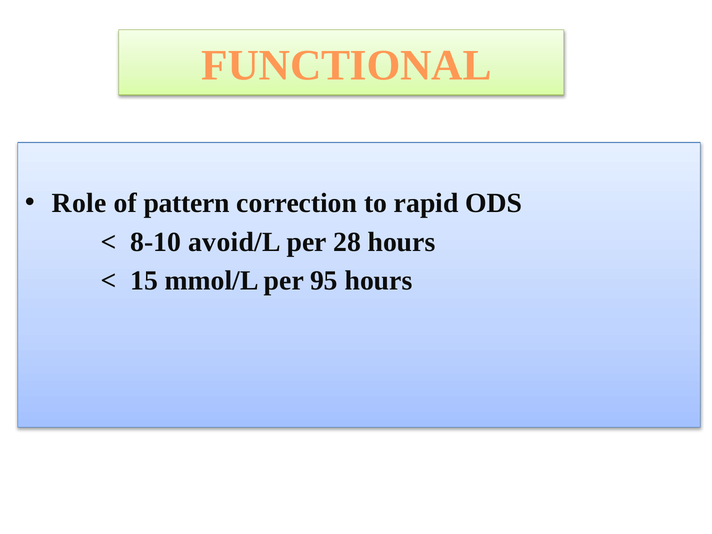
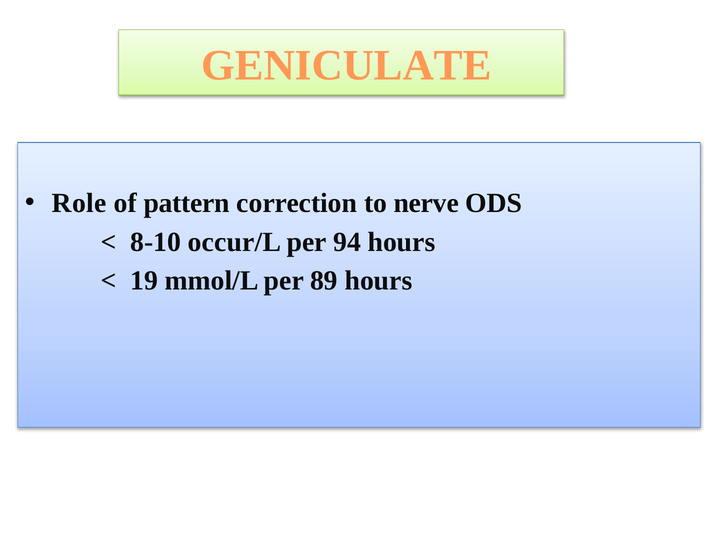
FUNCTIONAL: FUNCTIONAL -> GENICULATE
rapid: rapid -> nerve
avoid/L: avoid/L -> occur/L
28: 28 -> 94
15: 15 -> 19
95: 95 -> 89
